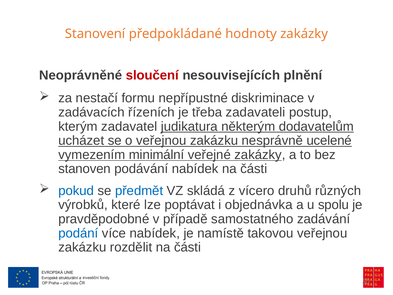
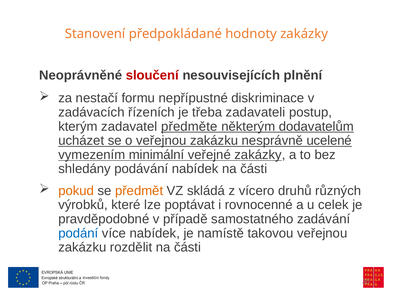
judikatura: judikatura -> předměte
stanoven: stanoven -> shledány
pokud colour: blue -> orange
předmět colour: blue -> orange
objednávka: objednávka -> rovnocenné
spolu: spolu -> celek
